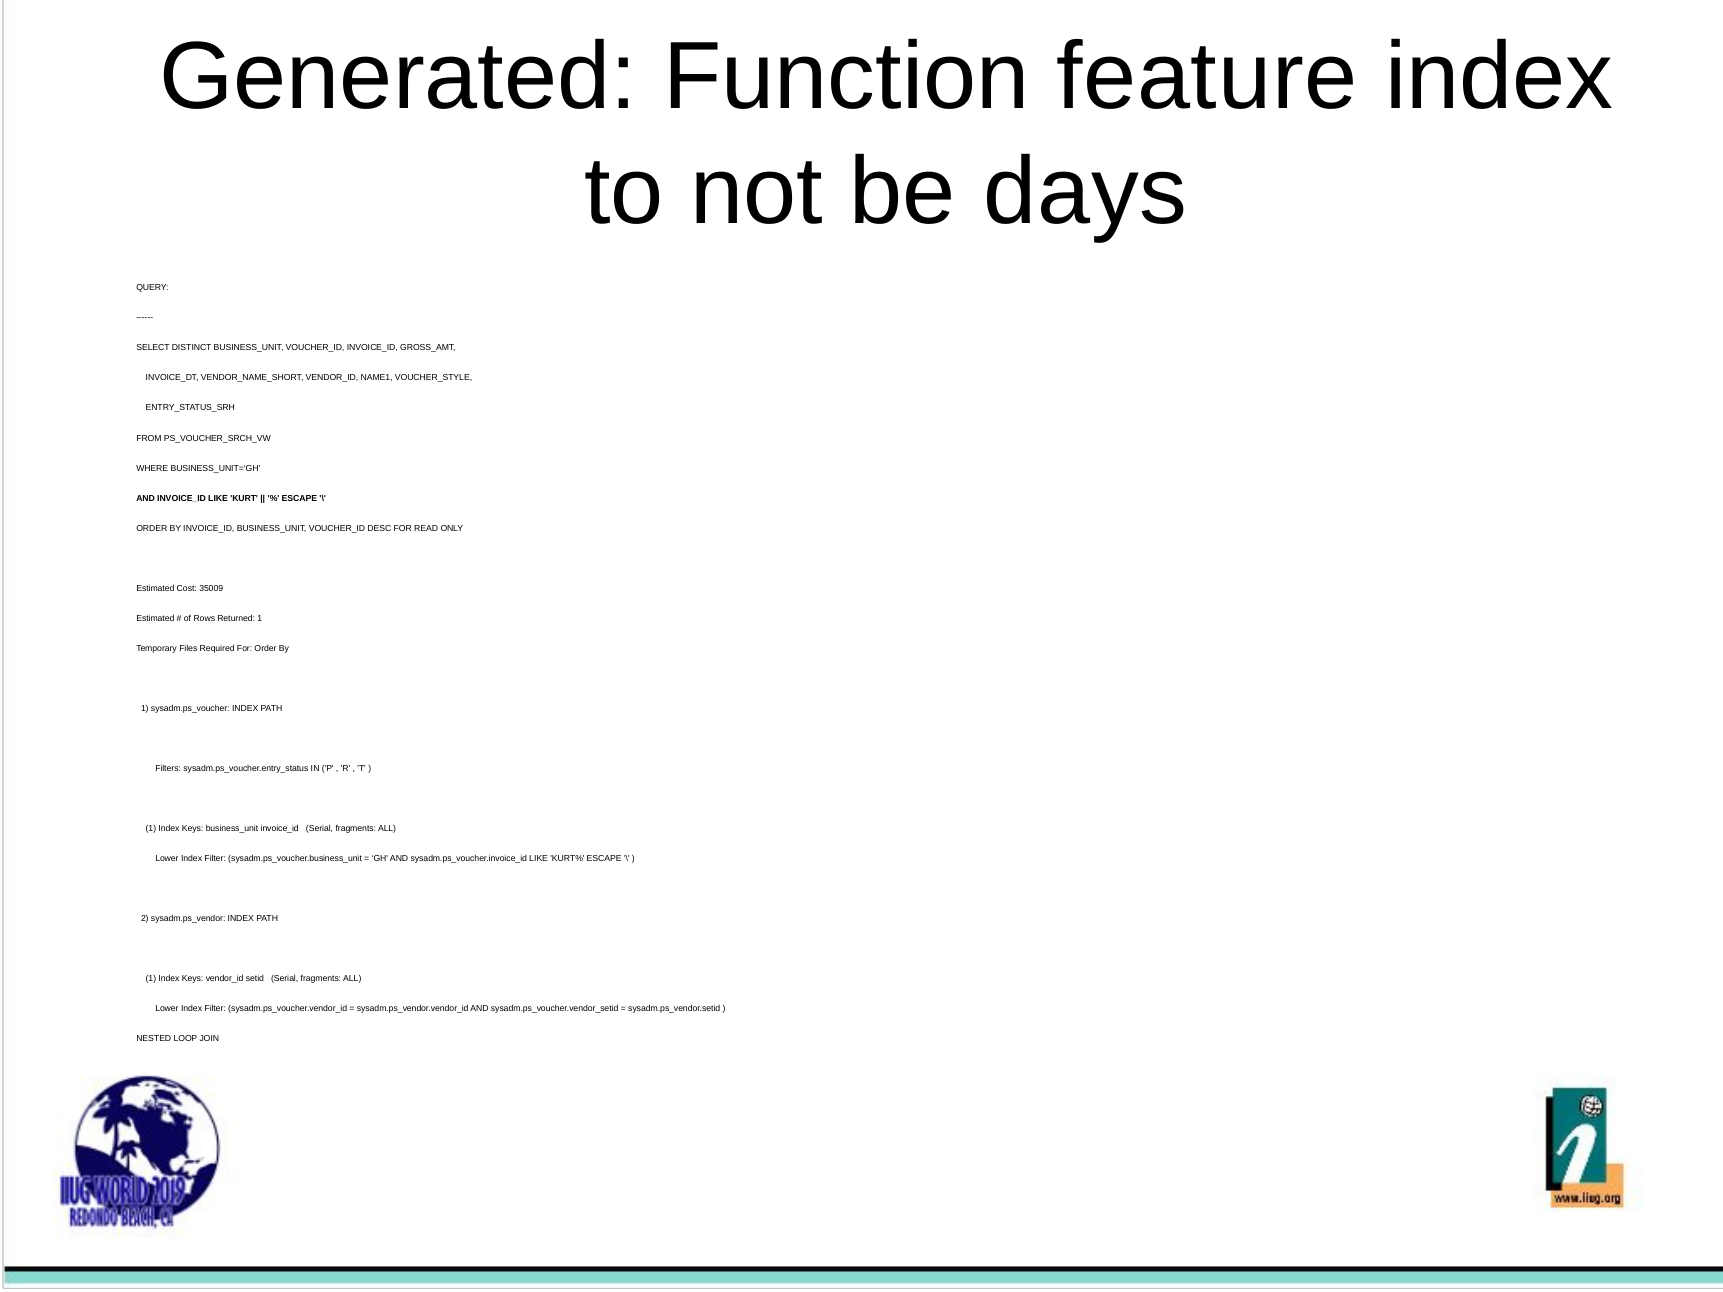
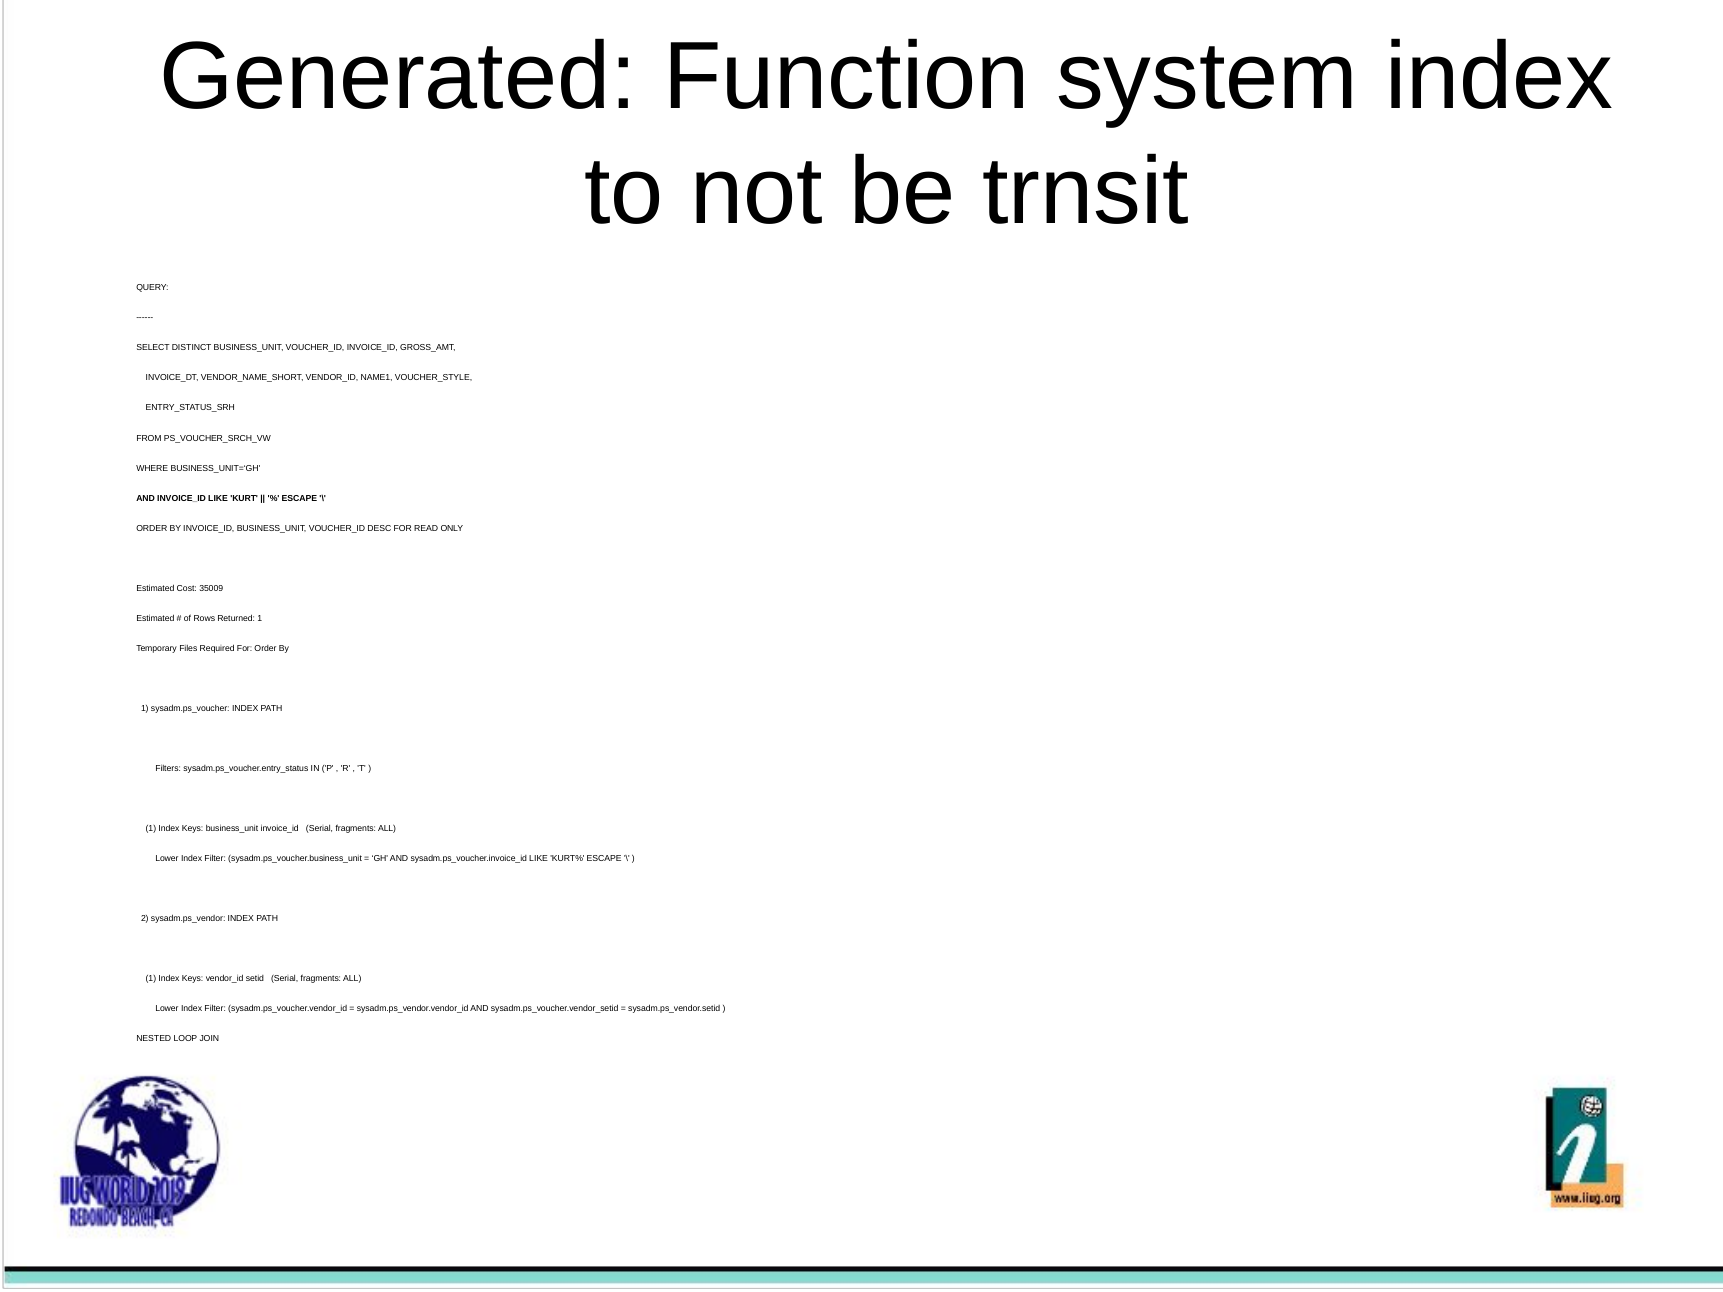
feature: feature -> system
days: days -> trnsit
